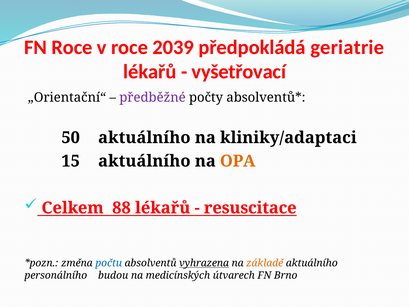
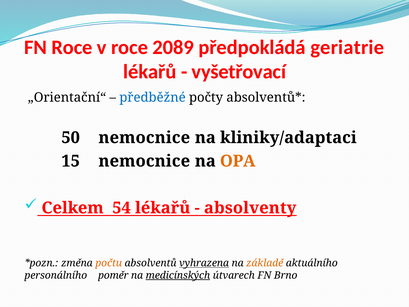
2039: 2039 -> 2089
předběžné colour: purple -> blue
50 aktuálního: aktuálního -> nemocnice
15 aktuálního: aktuálního -> nemocnice
88: 88 -> 54
resuscitace: resuscitace -> absolventy
počtu colour: blue -> orange
budou: budou -> poměr
medicínských underline: none -> present
